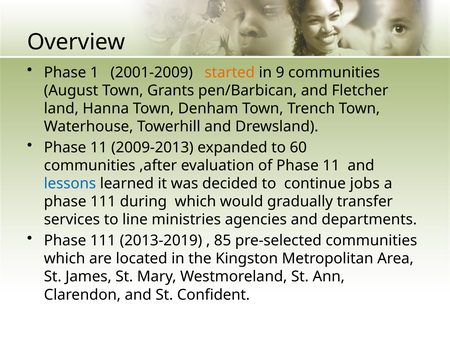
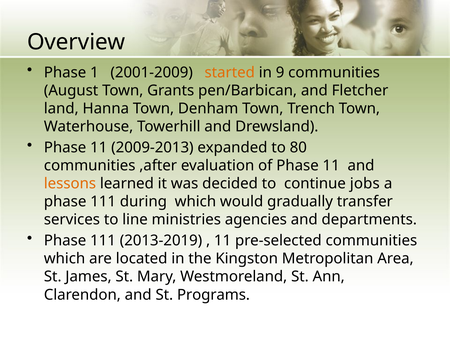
60: 60 -> 80
lessons colour: blue -> orange
85 at (223, 240): 85 -> 11
Confident: Confident -> Programs
